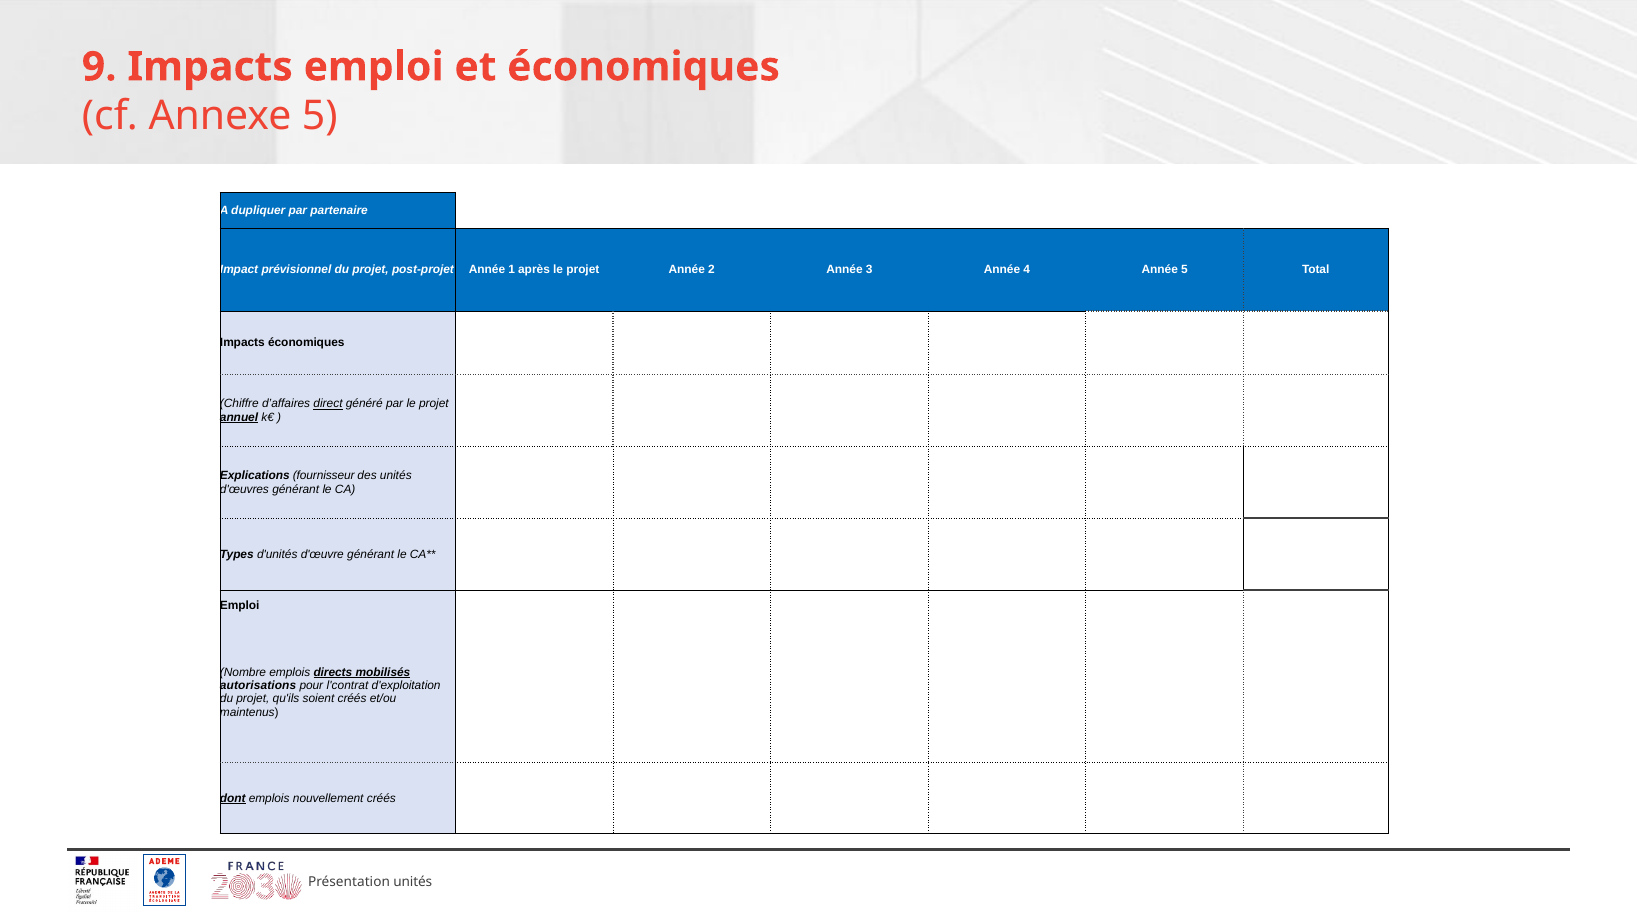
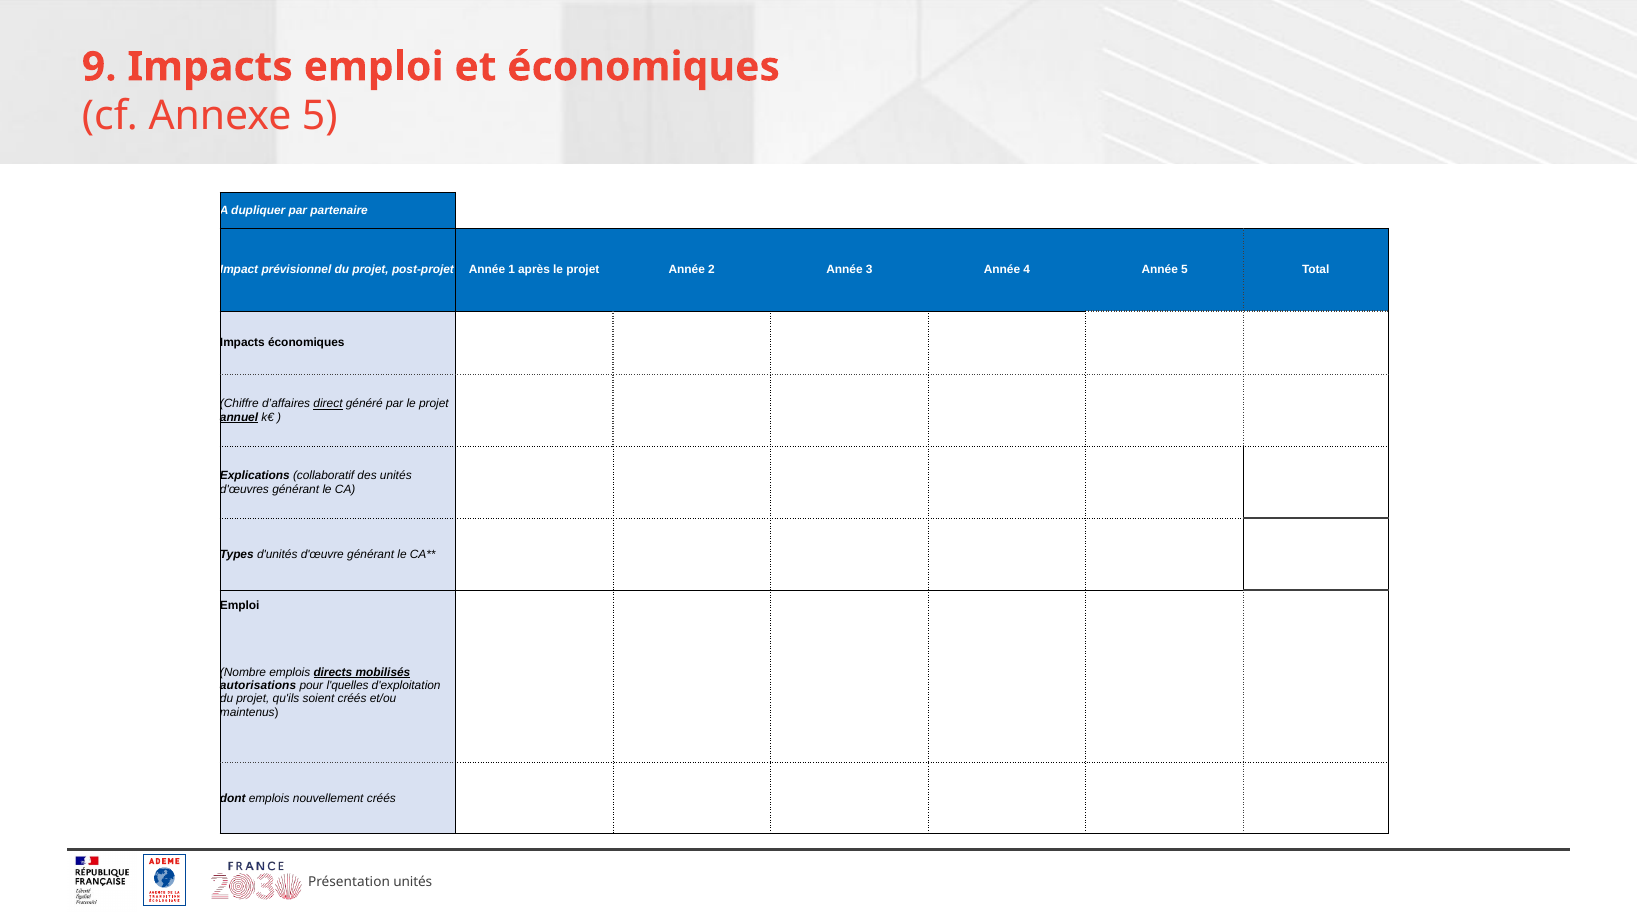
fournisseur: fournisseur -> collaboratif
l'contrat: l'contrat -> l'quelles
dont underline: present -> none
